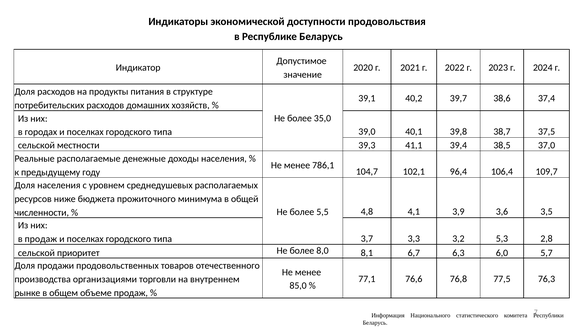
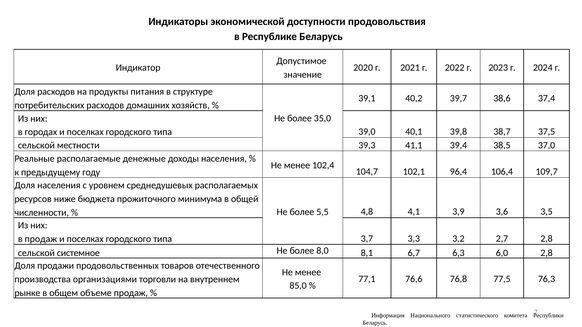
786,1: 786,1 -> 102,4
5,3: 5,3 -> 2,7
приоритет: приоритет -> системное
6,0 5,7: 5,7 -> 2,8
